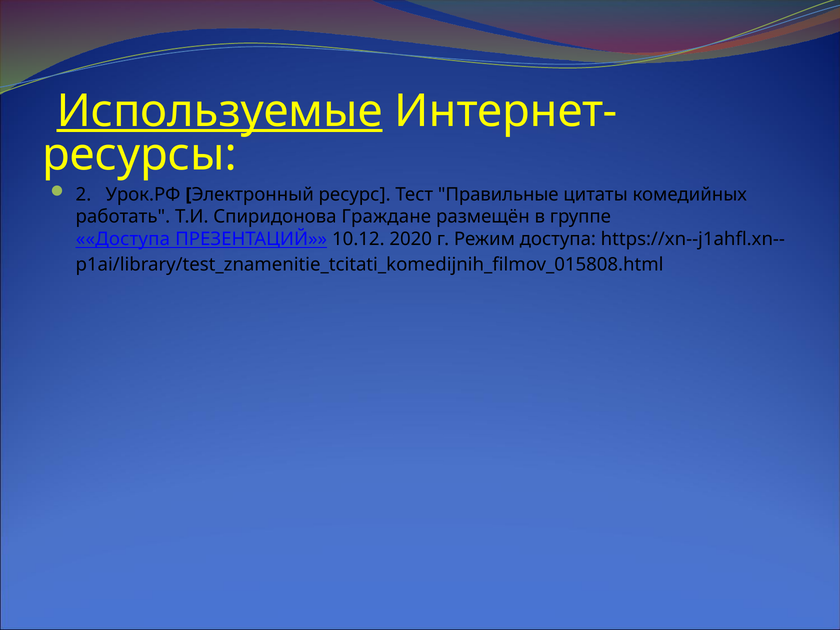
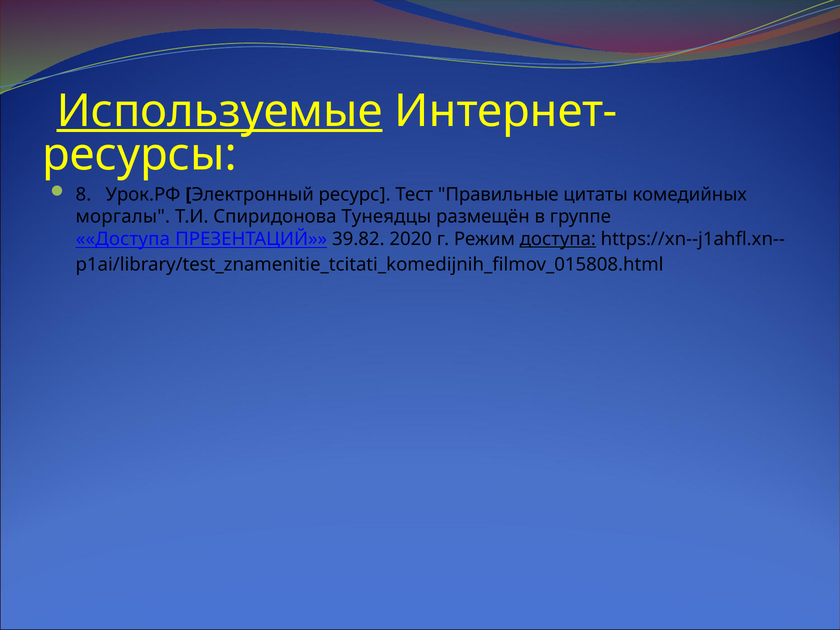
2: 2 -> 8
работать: работать -> моргалы
Граждане: Граждане -> Тунеядцы
10.12: 10.12 -> 39.82
доступа at (558, 239) underline: none -> present
